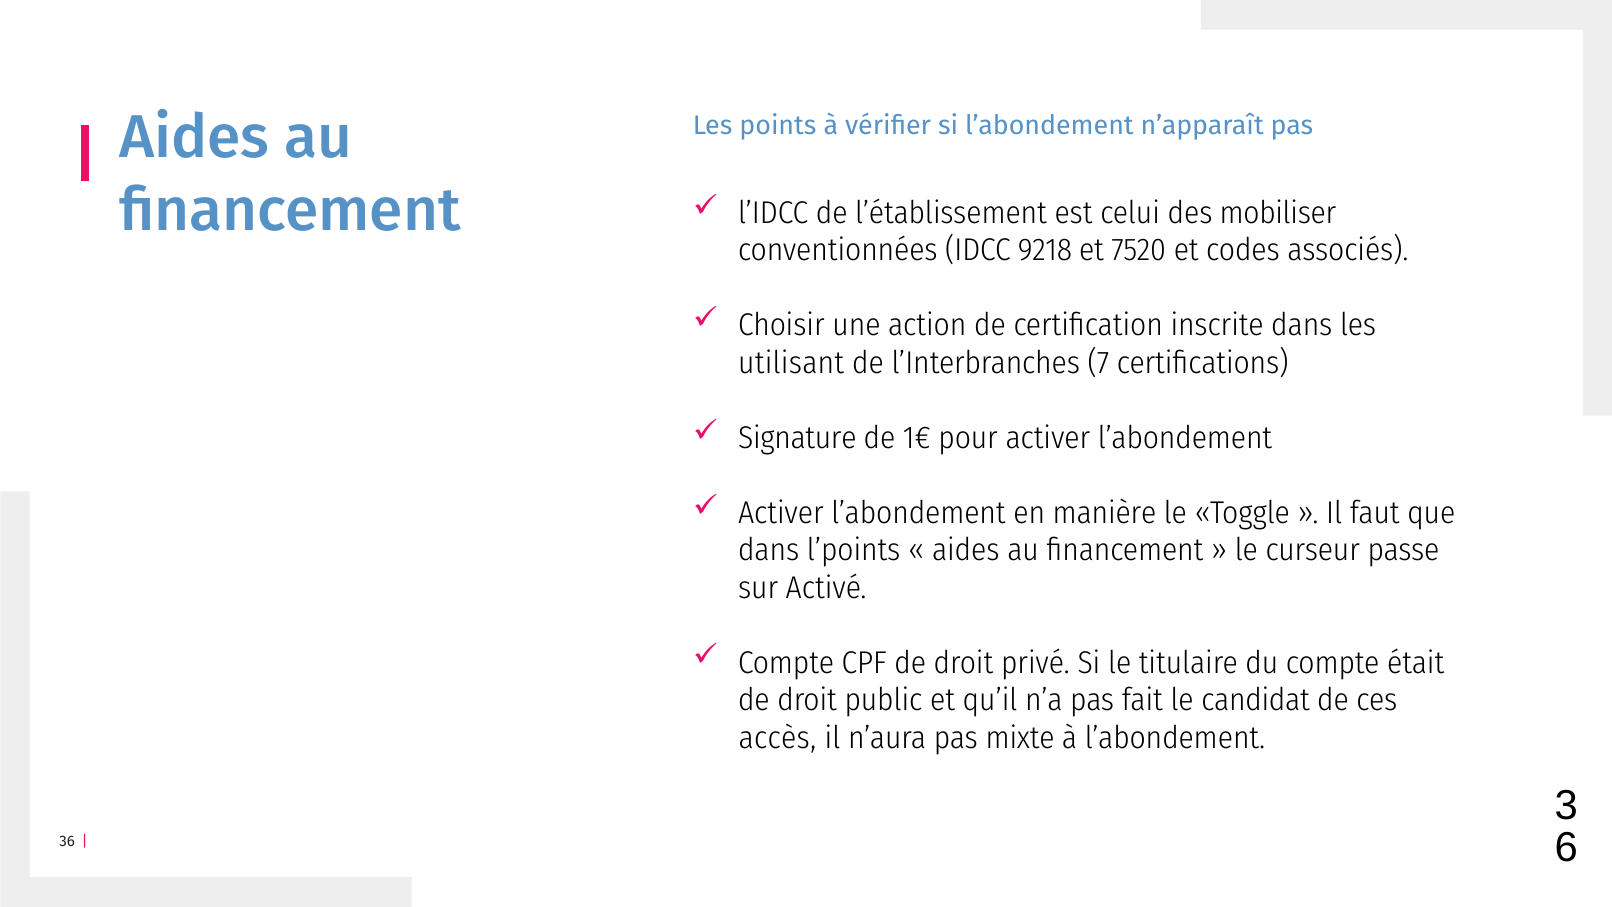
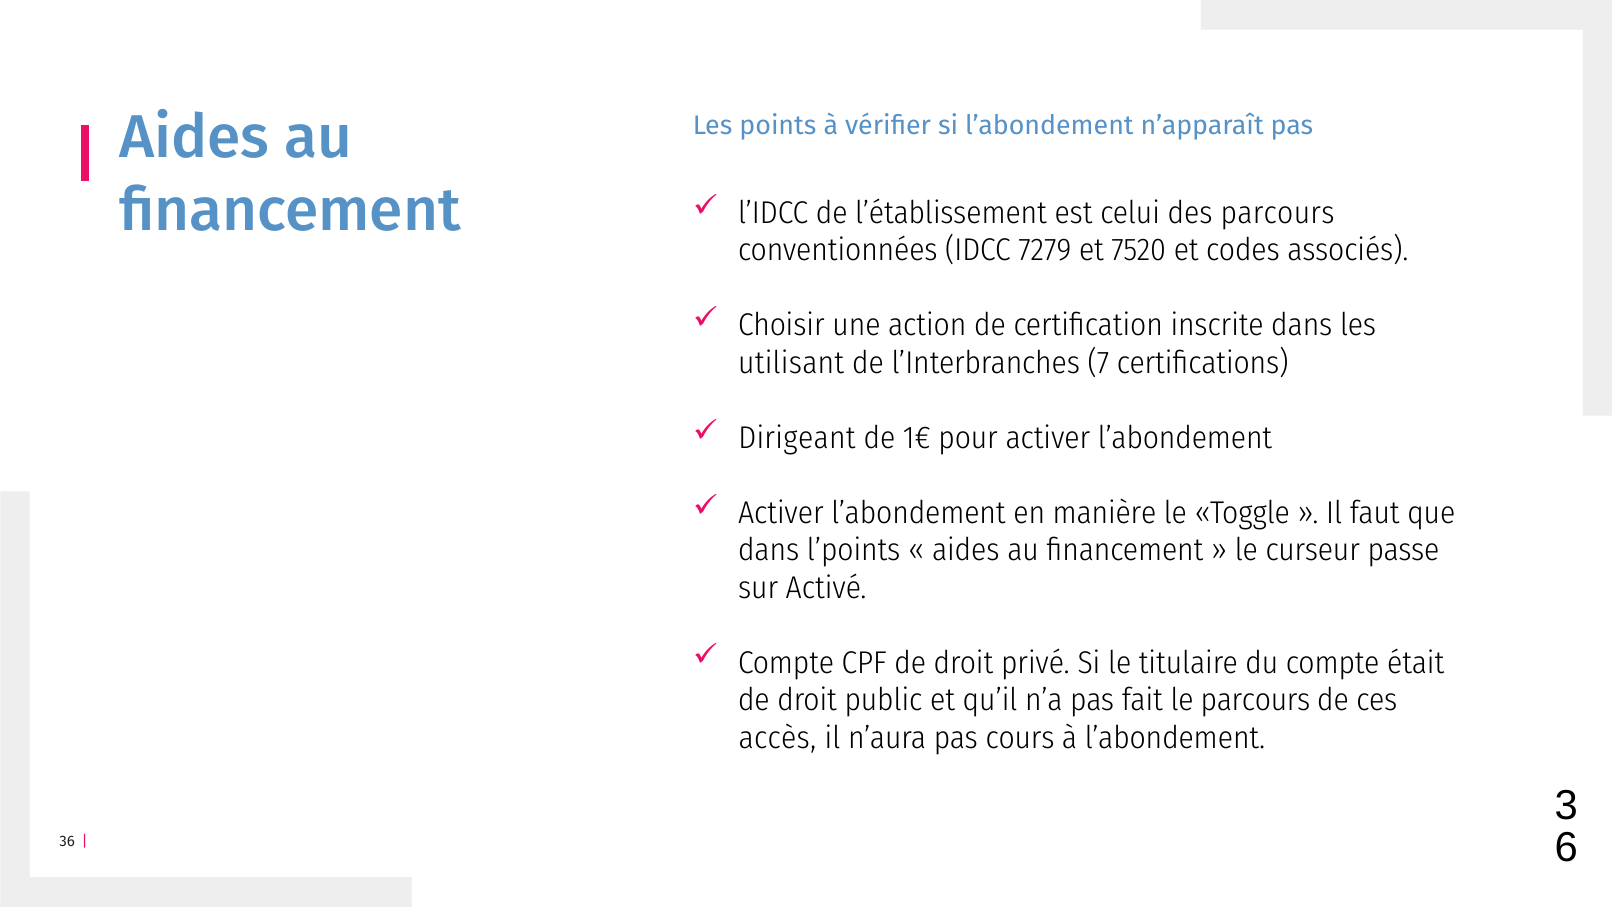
des mobiliser: mobiliser -> parcours
9218: 9218 -> 7279
Signature: Signature -> Dirigeant
le candidat: candidat -> parcours
mixte: mixte -> cours
